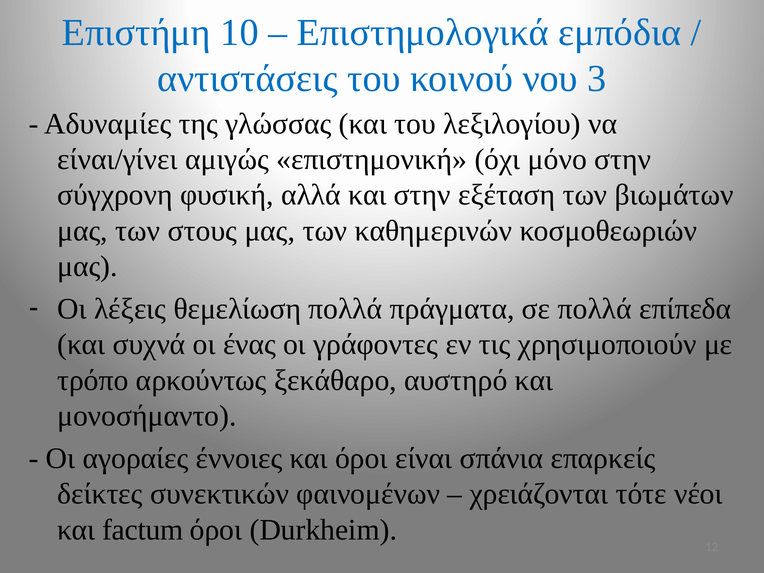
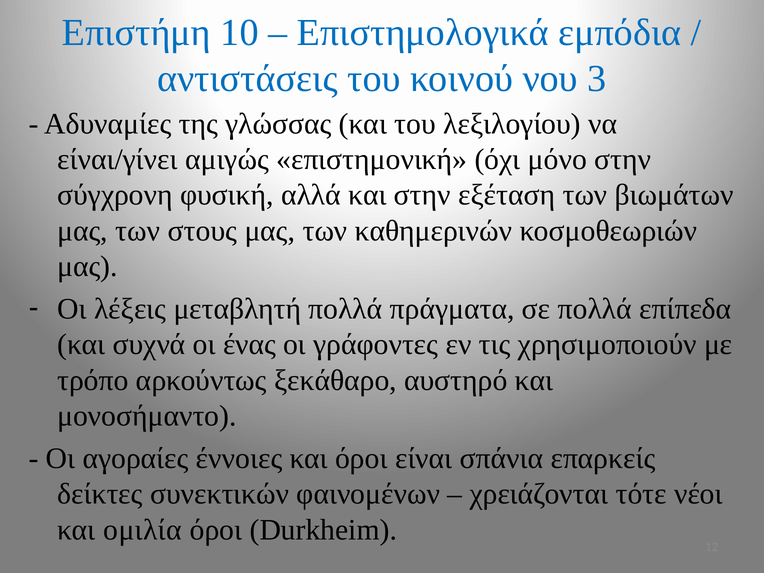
θεμελίωση: θεμελίωση -> μεταβλητή
factum: factum -> ομιλία
